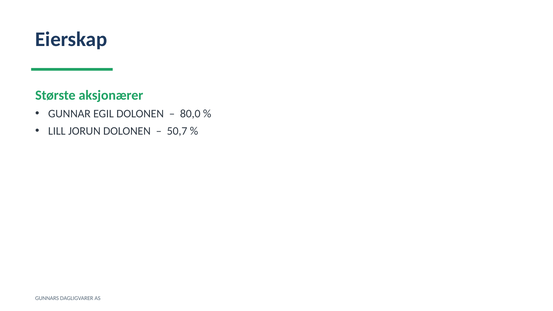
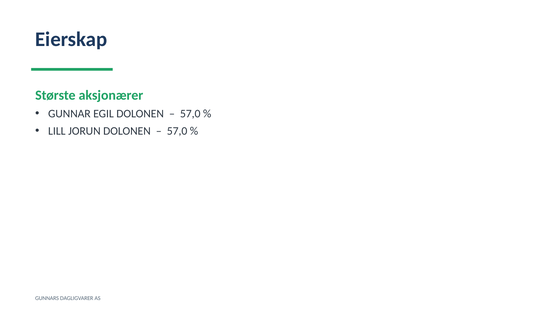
80,0 at (190, 114): 80,0 -> 57,0
50,7 at (177, 131): 50,7 -> 57,0
